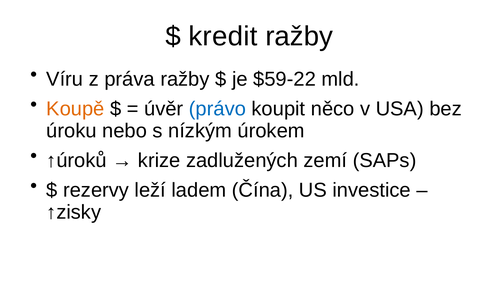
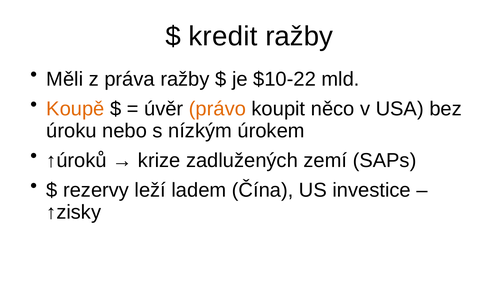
Víru: Víru -> Měli
$59-22: $59-22 -> $10-22
právo colour: blue -> orange
